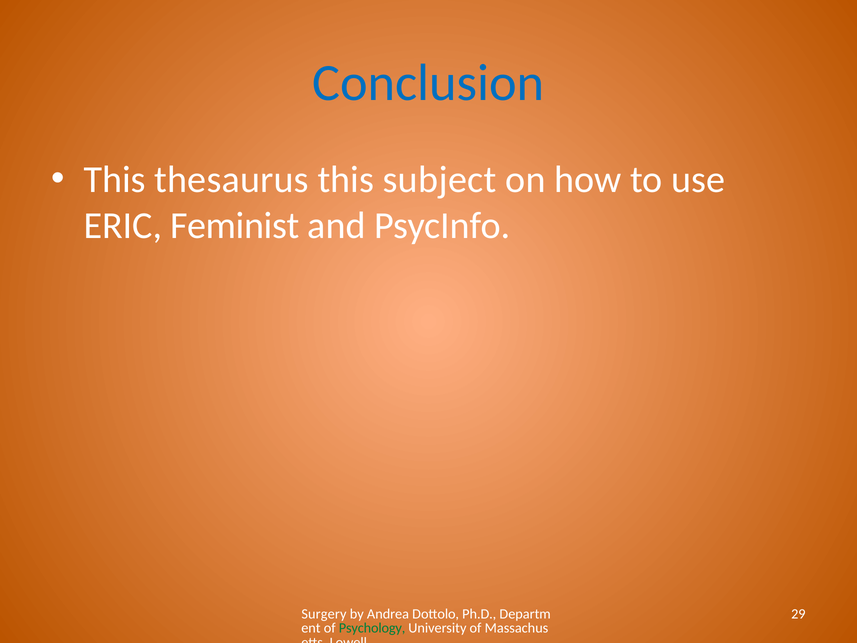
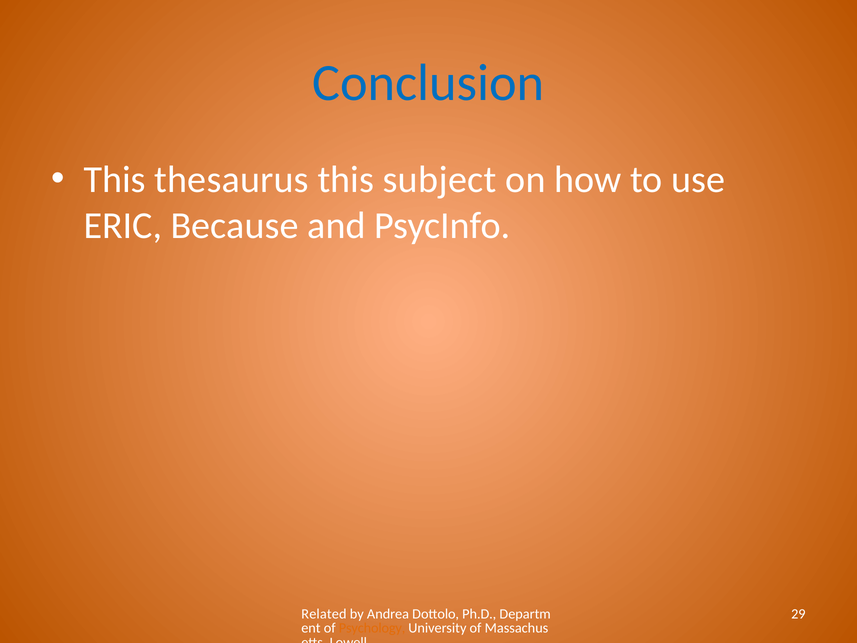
Feminist: Feminist -> Because
Surgery: Surgery -> Related
Psychology colour: green -> orange
